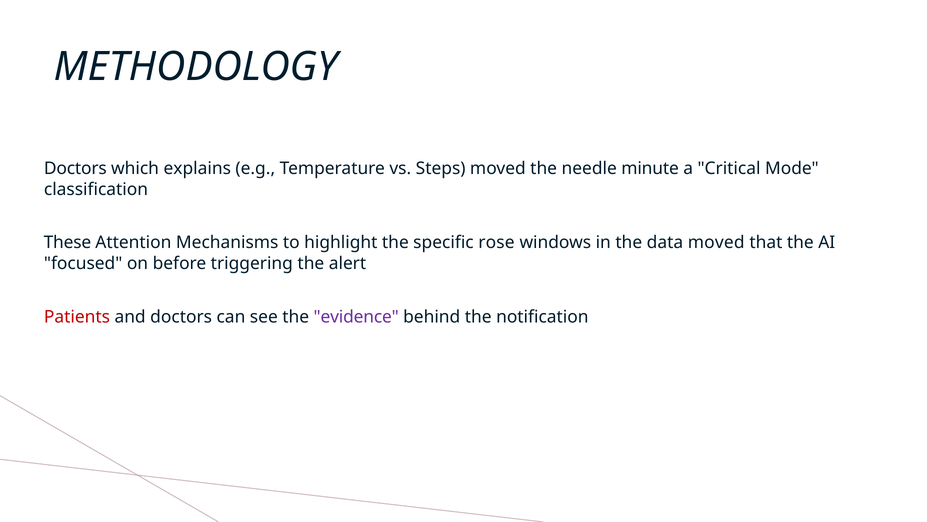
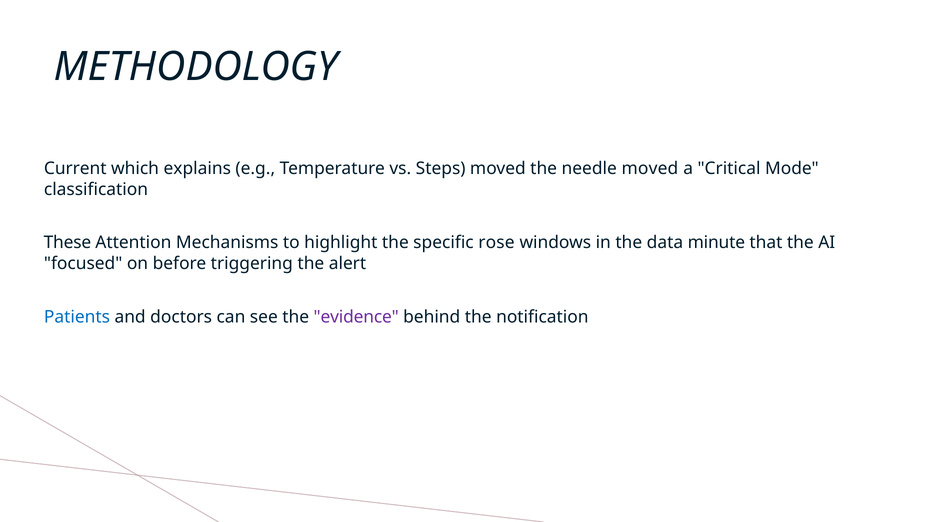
Doctors at (75, 168): Doctors -> Current
needle minute: minute -> moved
data moved: moved -> minute
Patients colour: red -> blue
